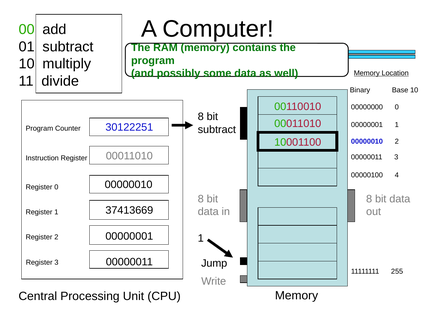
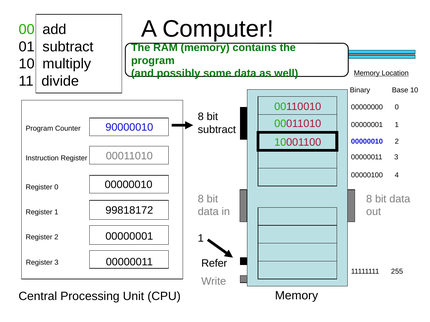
30122251: 30122251 -> 90000010
37413669: 37413669 -> 99818172
Jump: Jump -> Refer
